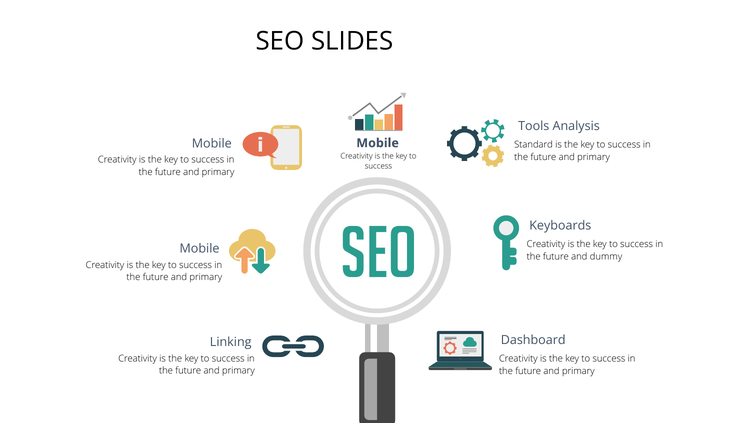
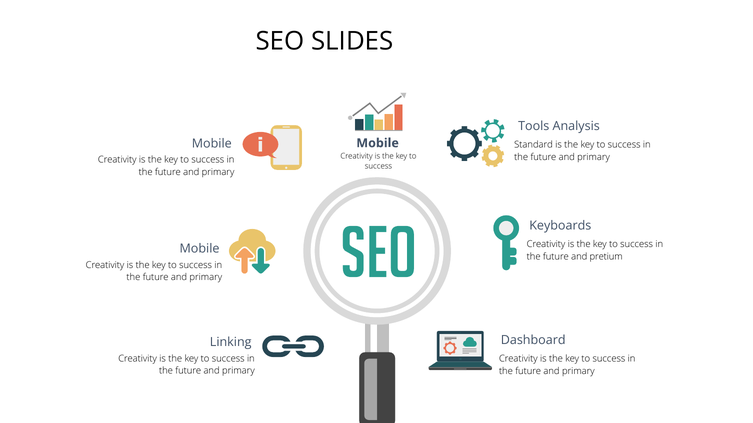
dummy: dummy -> pretium
